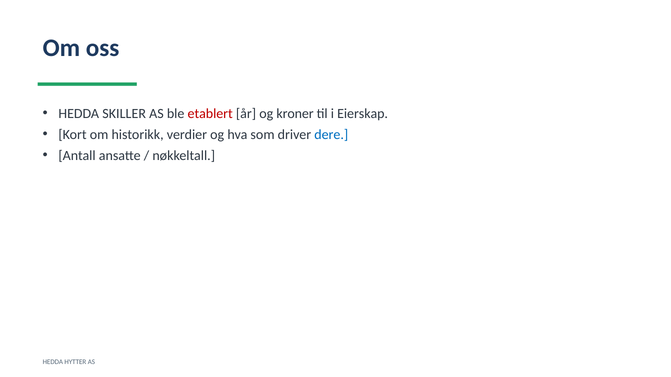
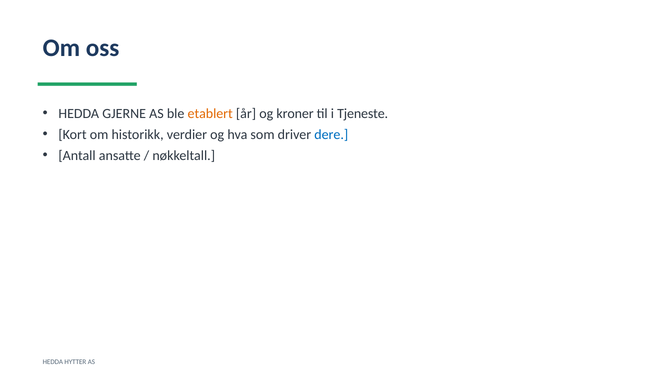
SKILLER: SKILLER -> GJERNE
etablert colour: red -> orange
Eierskap: Eierskap -> Tjeneste
